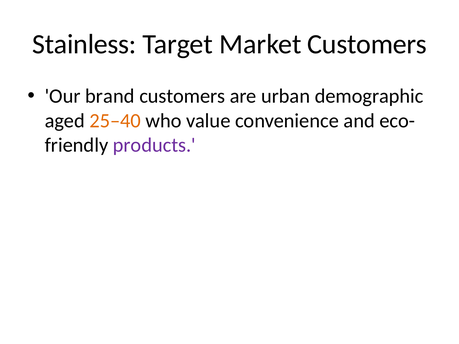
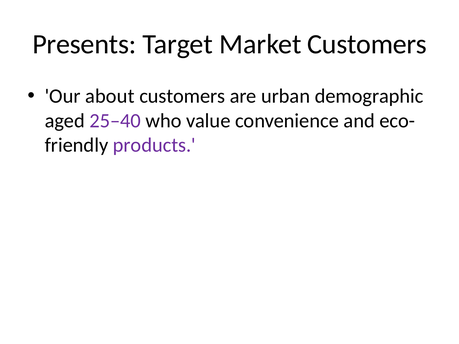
Stainless: Stainless -> Presents
brand: brand -> about
25–40 colour: orange -> purple
